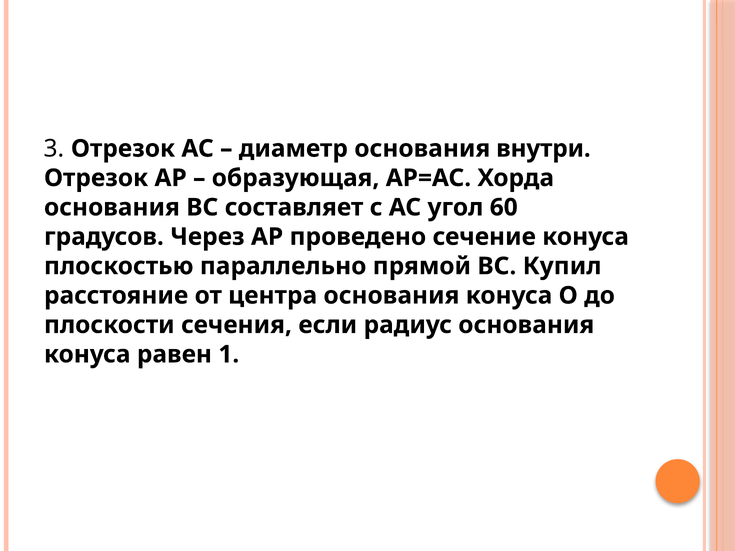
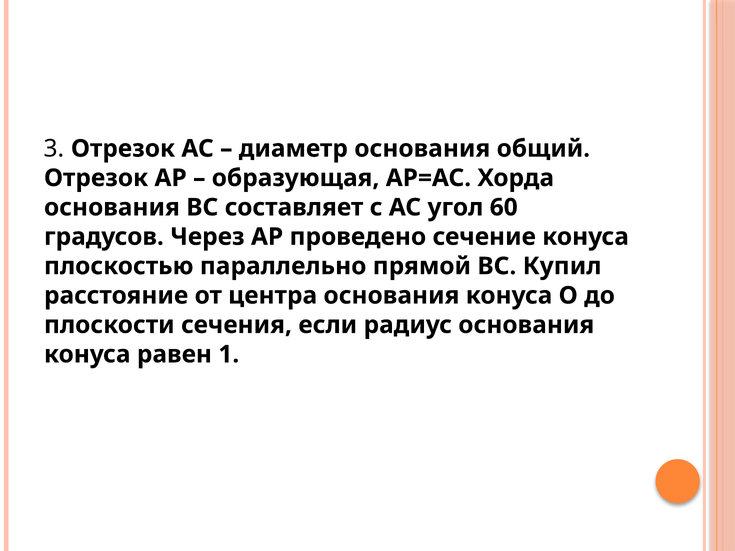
внутри: внутри -> общий
